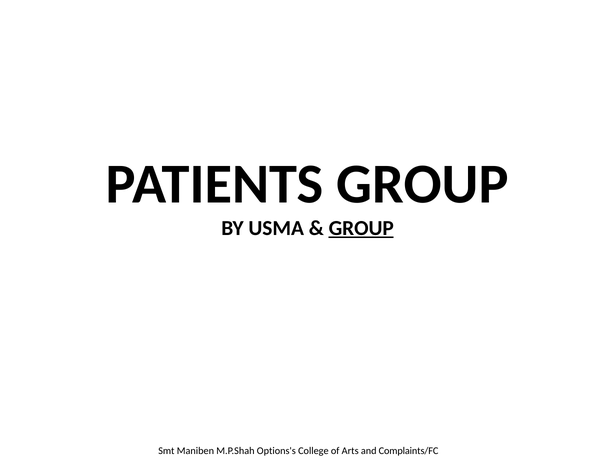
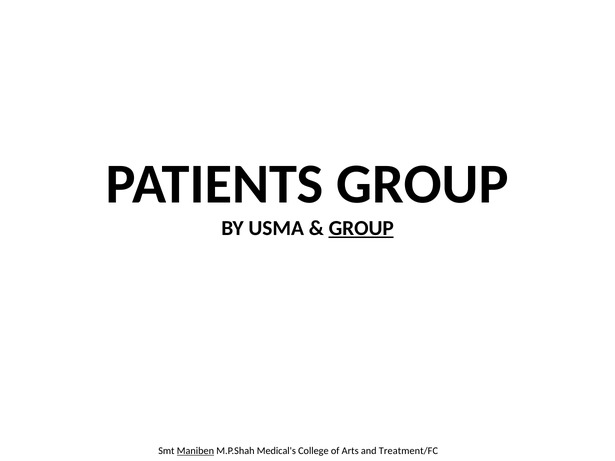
Maniben underline: none -> present
Options's: Options's -> Medical's
Complaints/FC: Complaints/FC -> Treatment/FC
